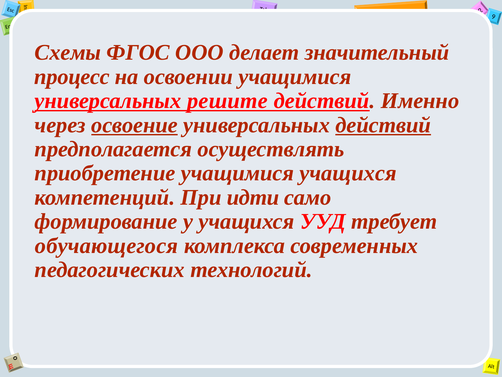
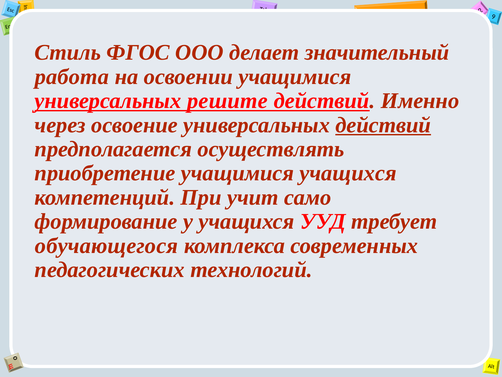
Схемы: Схемы -> Стиль
процесс: процесс -> работа
освоение underline: present -> none
идти: идти -> учит
